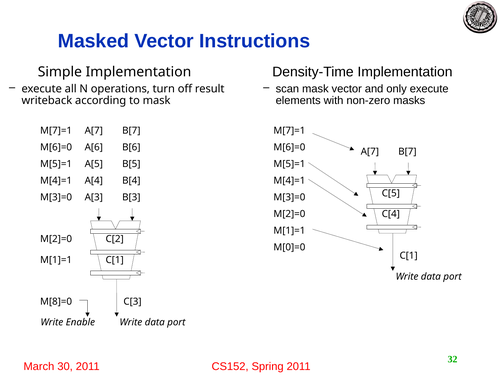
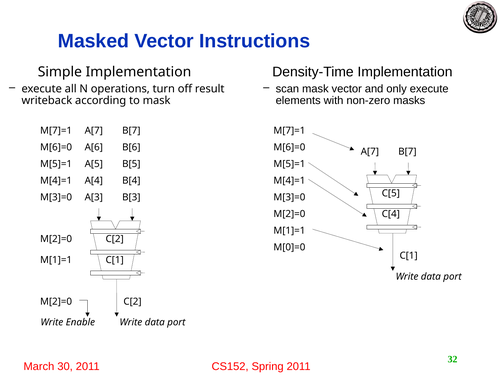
M[8]=0 at (56, 302): M[8]=0 -> M[2]=0
C[3 at (132, 302): C[3 -> C[2
